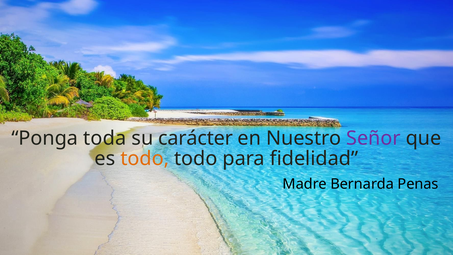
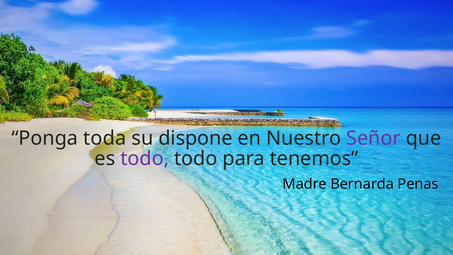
carácter: carácter -> dispone
todo at (145, 158) colour: orange -> purple
fidelidad: fidelidad -> tenemos
